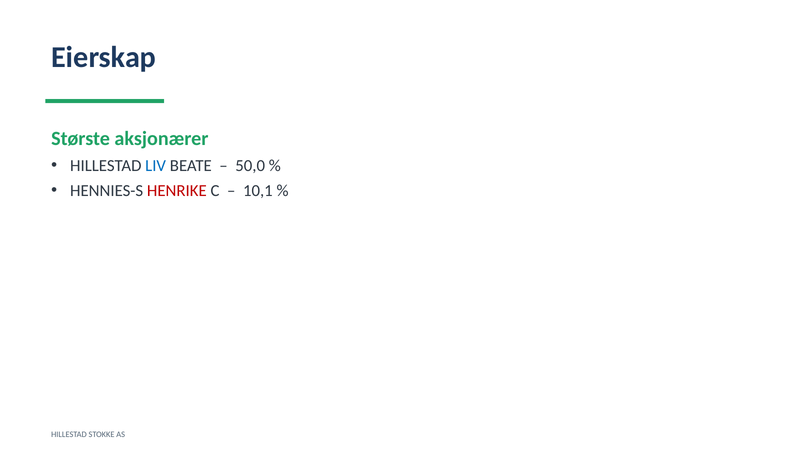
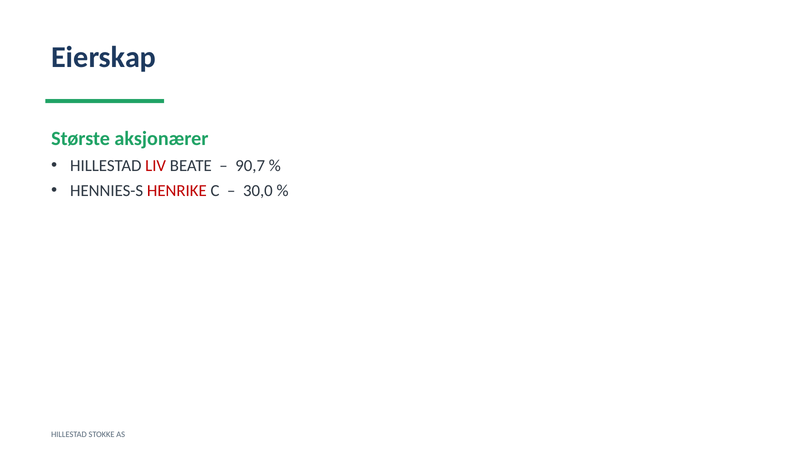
LIV colour: blue -> red
50,0: 50,0 -> 90,7
10,1: 10,1 -> 30,0
